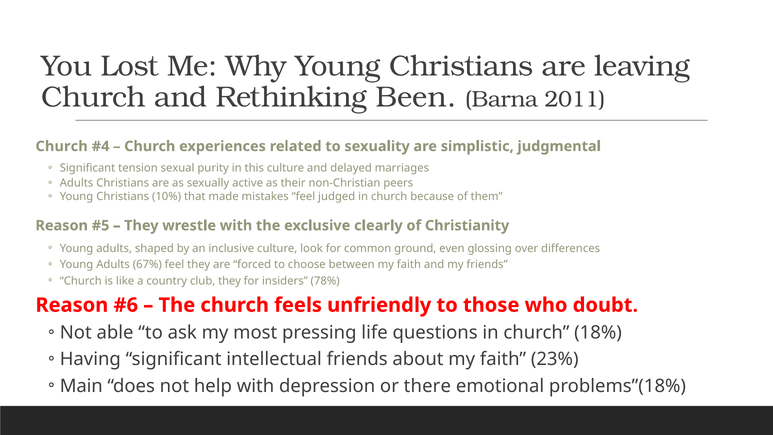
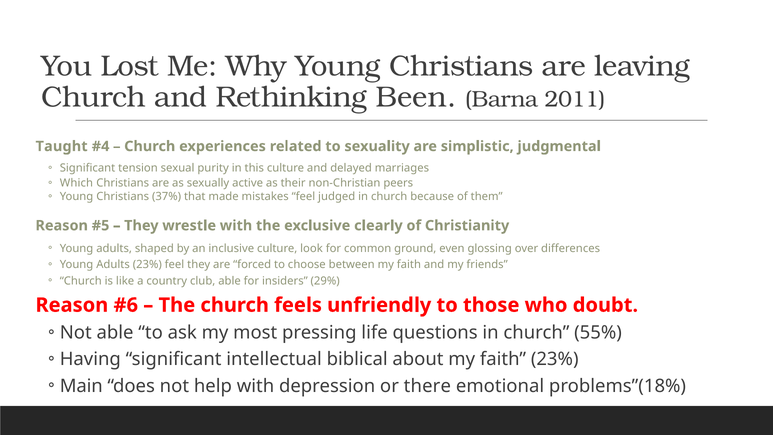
Church at (62, 146): Church -> Taught
Adults at (77, 183): Adults -> Which
10%: 10% -> 37%
Adults 67%: 67% -> 23%
club they: they -> able
78%: 78% -> 29%
18%: 18% -> 55%
intellectual friends: friends -> biblical
